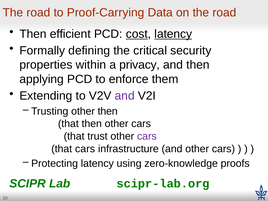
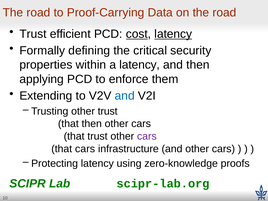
Then at (33, 34): Then -> Trust
a privacy: privacy -> latency
and at (125, 96) colour: purple -> blue
other then: then -> trust
